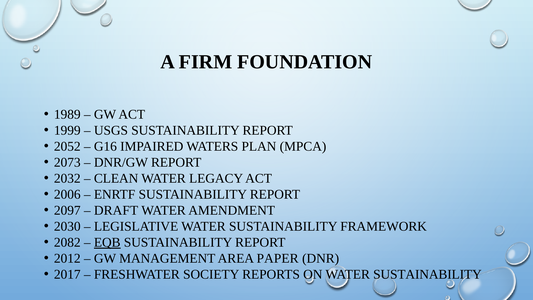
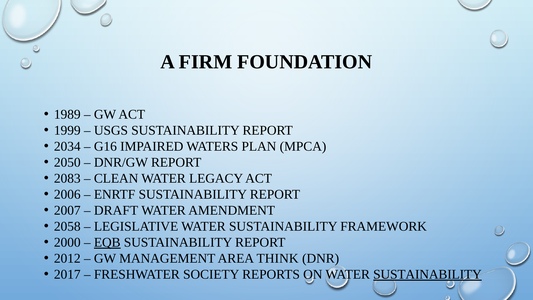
2052: 2052 -> 2034
2073: 2073 -> 2050
2032: 2032 -> 2083
2097: 2097 -> 2007
2030: 2030 -> 2058
2082: 2082 -> 2000
PAPER: PAPER -> THINK
SUSTAINABILITY at (427, 274) underline: none -> present
